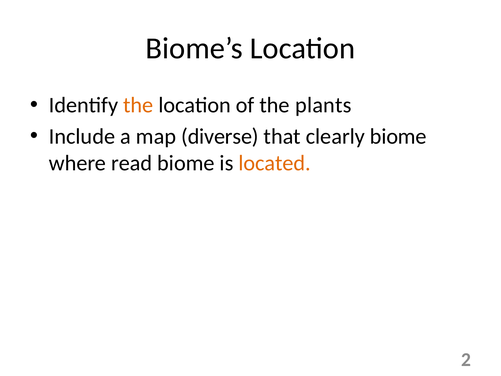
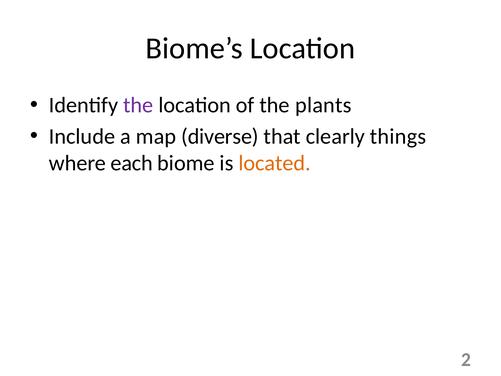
the at (138, 105) colour: orange -> purple
clearly biome: biome -> things
read: read -> each
